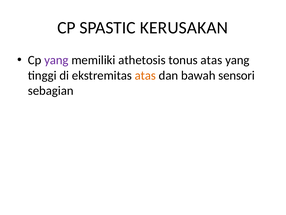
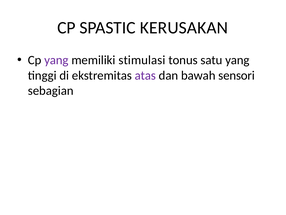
athetosis: athetosis -> stimulasi
tonus atas: atas -> satu
atas at (145, 75) colour: orange -> purple
